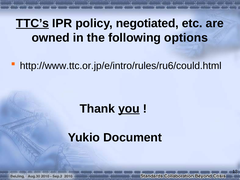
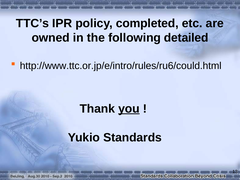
TTC’s underline: present -> none
negotiated: negotiated -> completed
options: options -> detailed
Document: Document -> Standards
